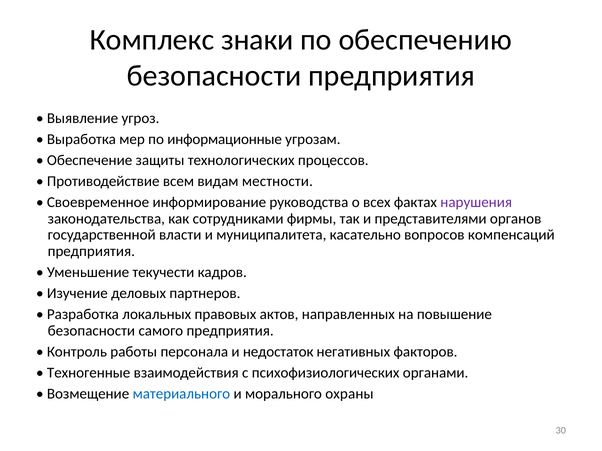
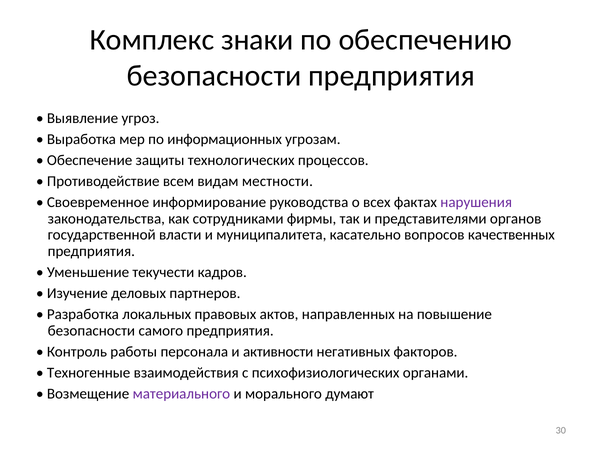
информационные: информационные -> информационных
компенсаций: компенсаций -> качественных
недостаток: недостаток -> активности
материального colour: blue -> purple
охраны: охраны -> думают
